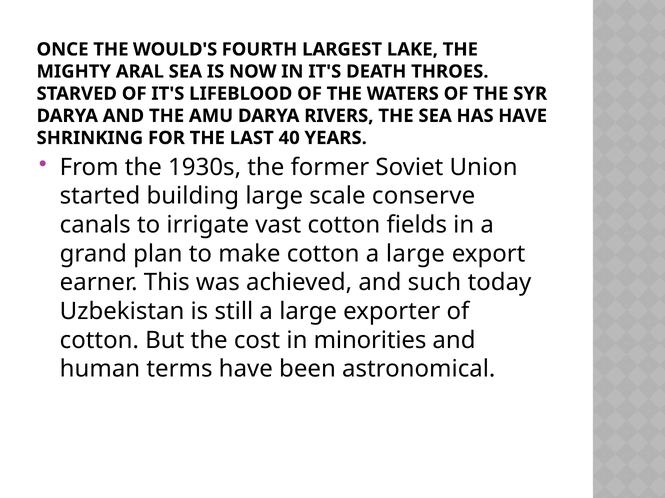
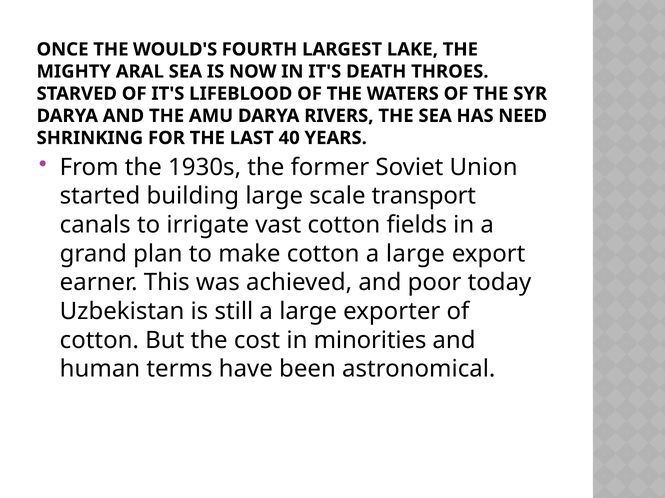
HAS HAVE: HAVE -> NEED
conserve: conserve -> transport
such: such -> poor
